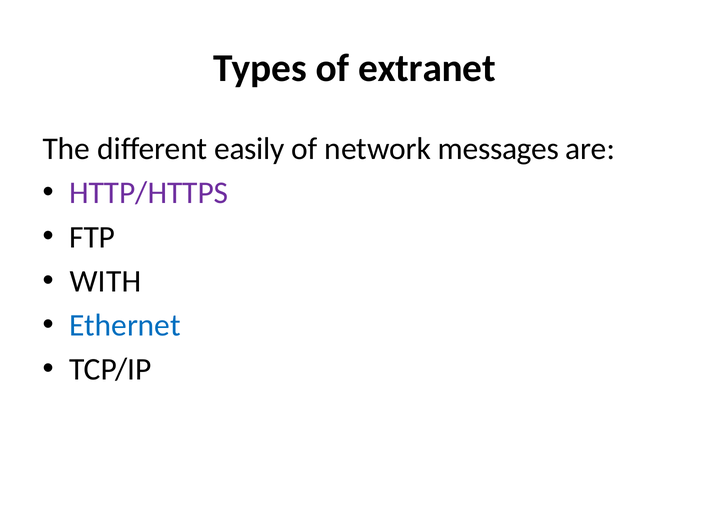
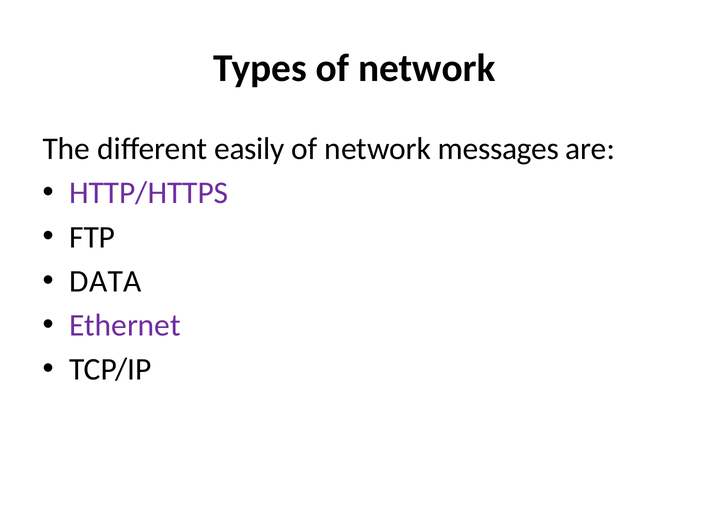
Types of extranet: extranet -> network
WITH: WITH -> DATA
Ethernet colour: blue -> purple
